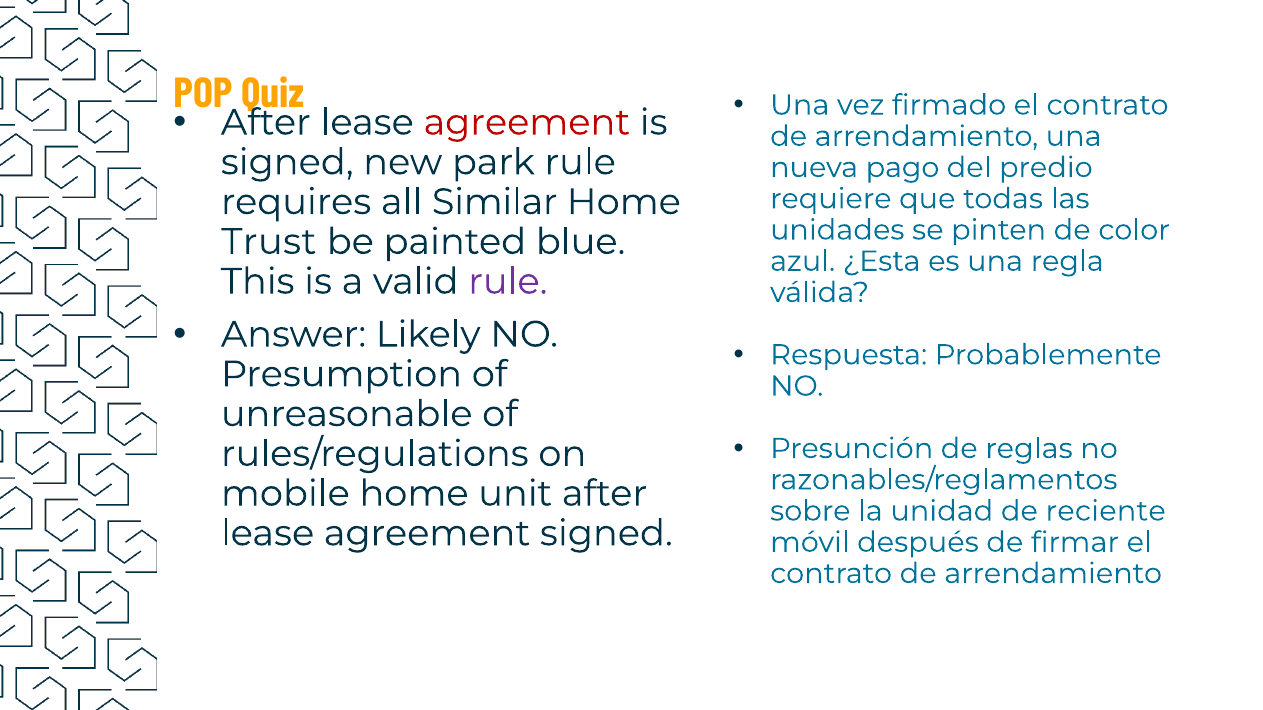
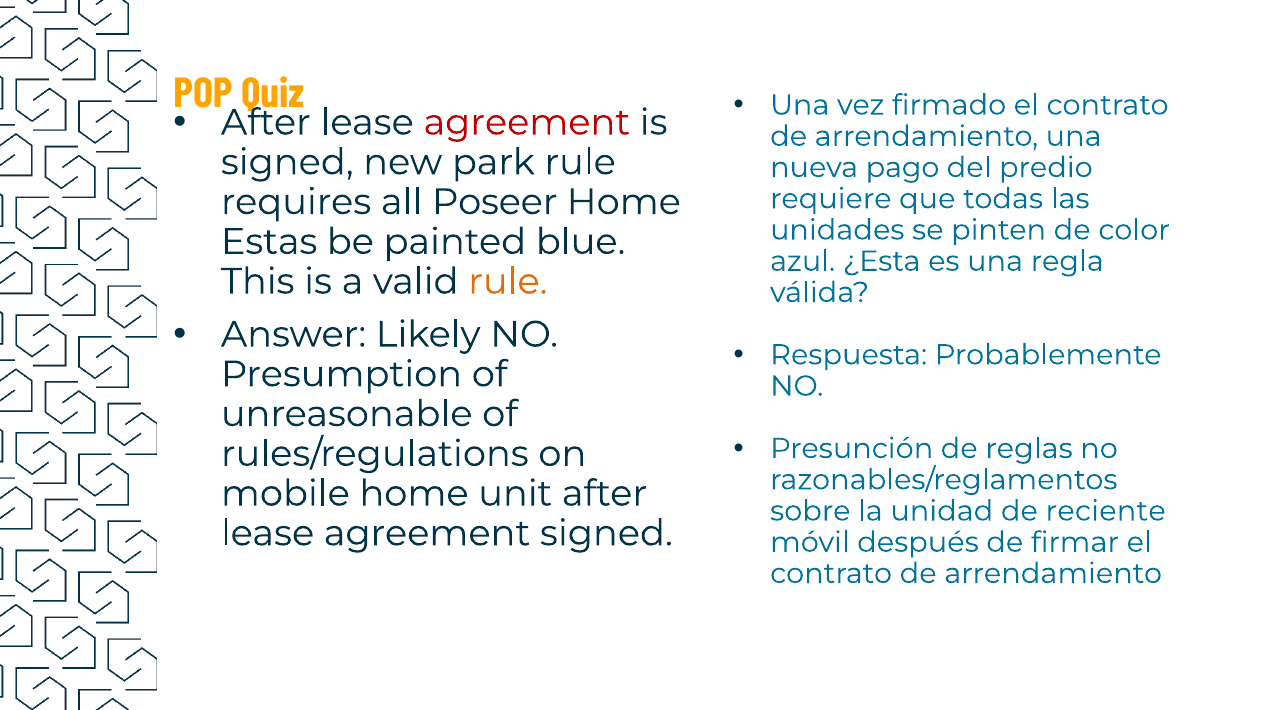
Similar: Similar -> Poseer
Trust: Trust -> Estas
rule at (508, 282) colour: purple -> orange
